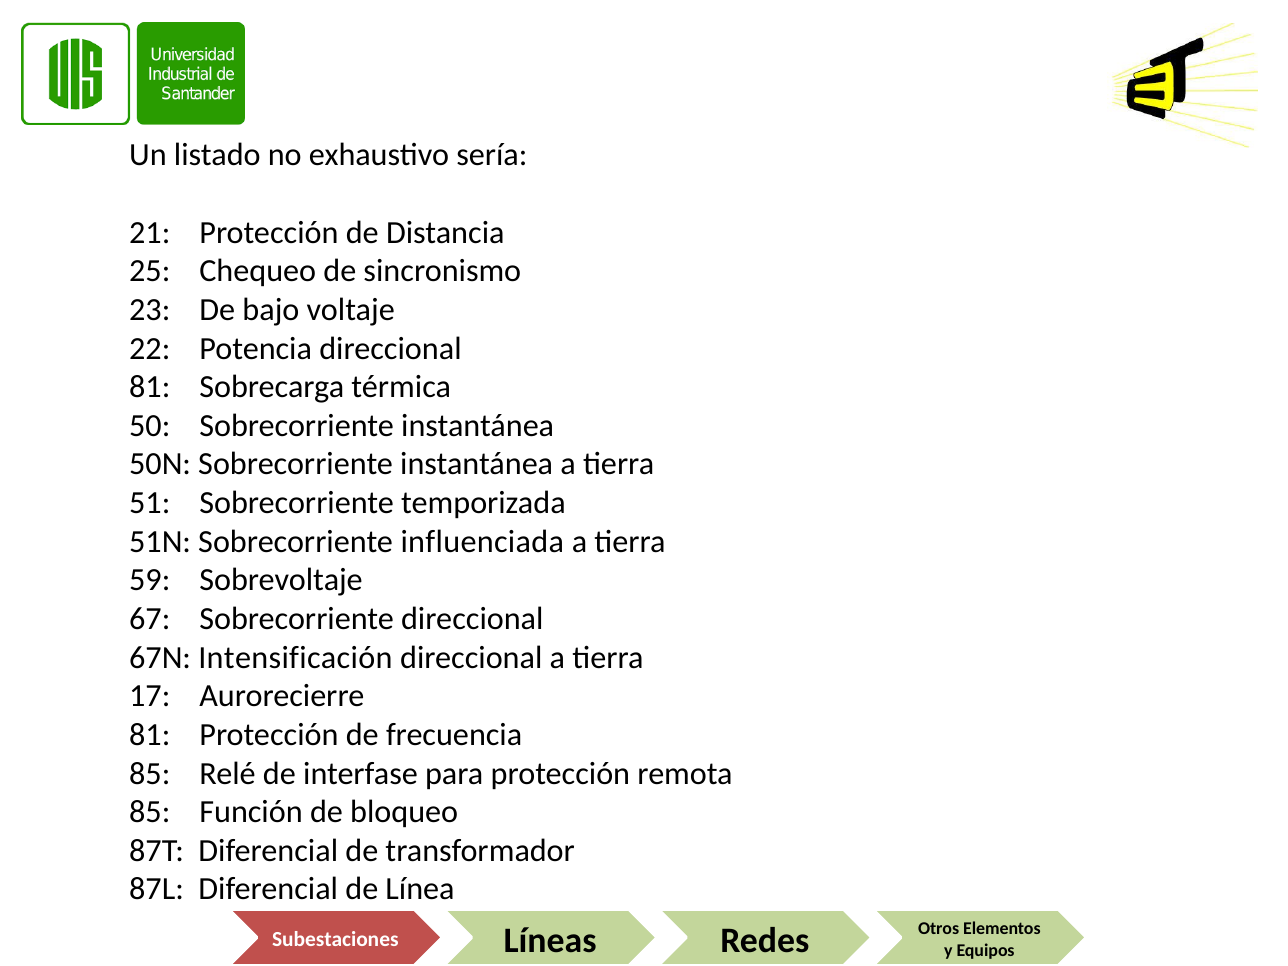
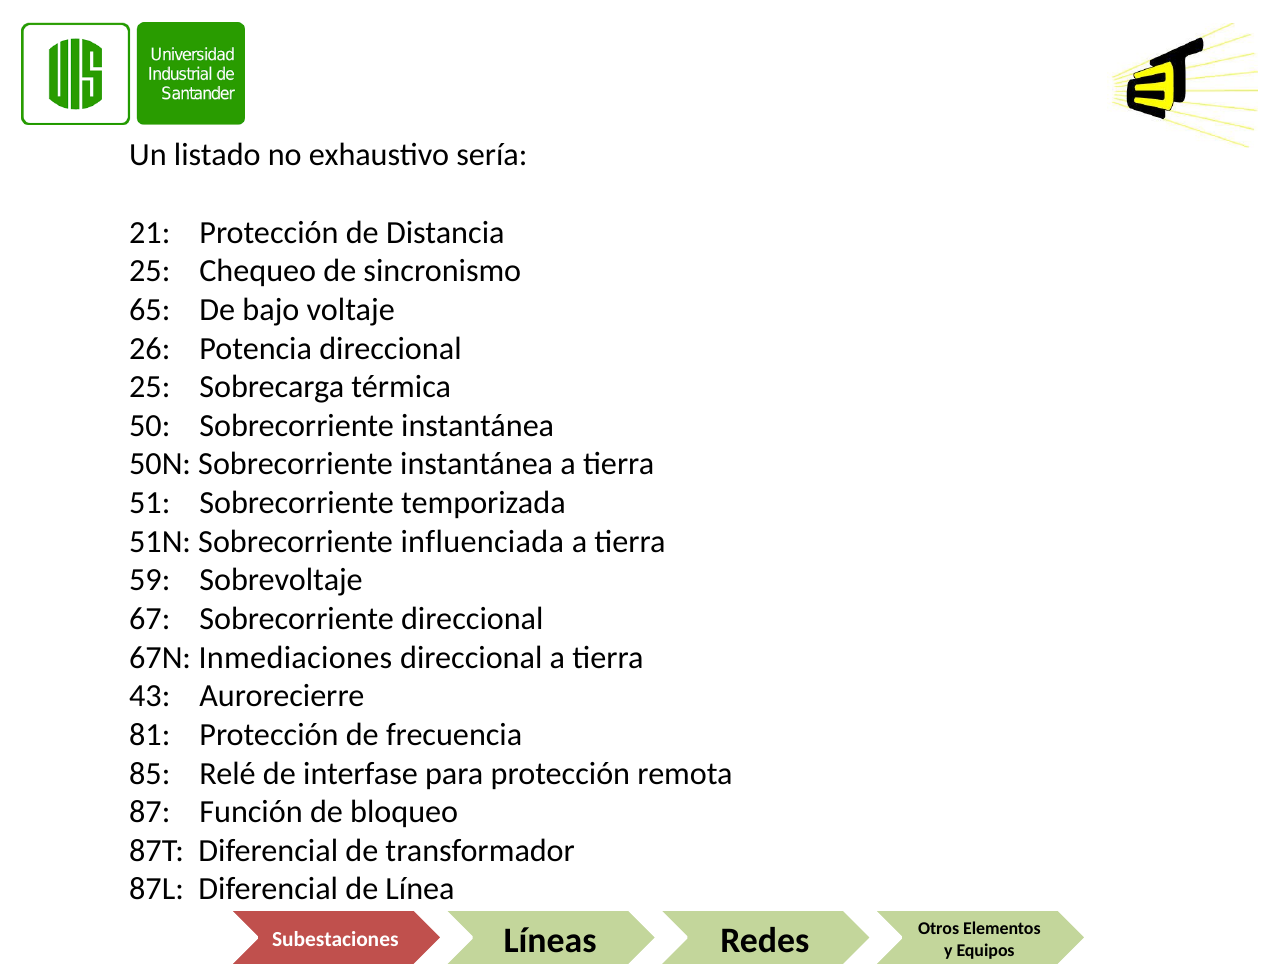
23: 23 -> 65
22: 22 -> 26
81 at (150, 387): 81 -> 25
Intensificación: Intensificación -> Inmediaciones
17: 17 -> 43
85 at (150, 812): 85 -> 87
